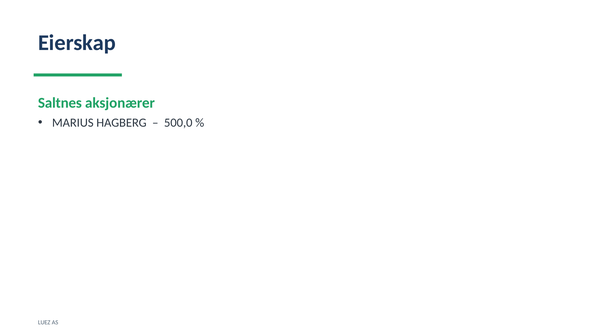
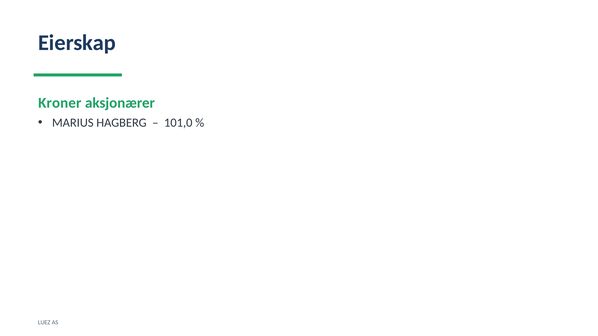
Saltnes: Saltnes -> Kroner
500,0: 500,0 -> 101,0
